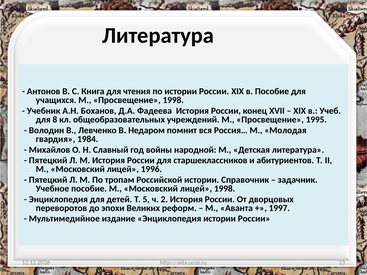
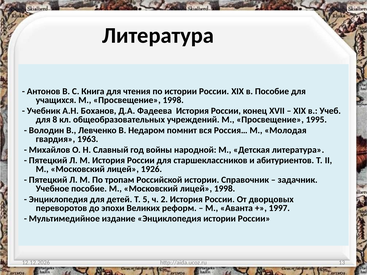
1984: 1984 -> 1963
1996: 1996 -> 1926
